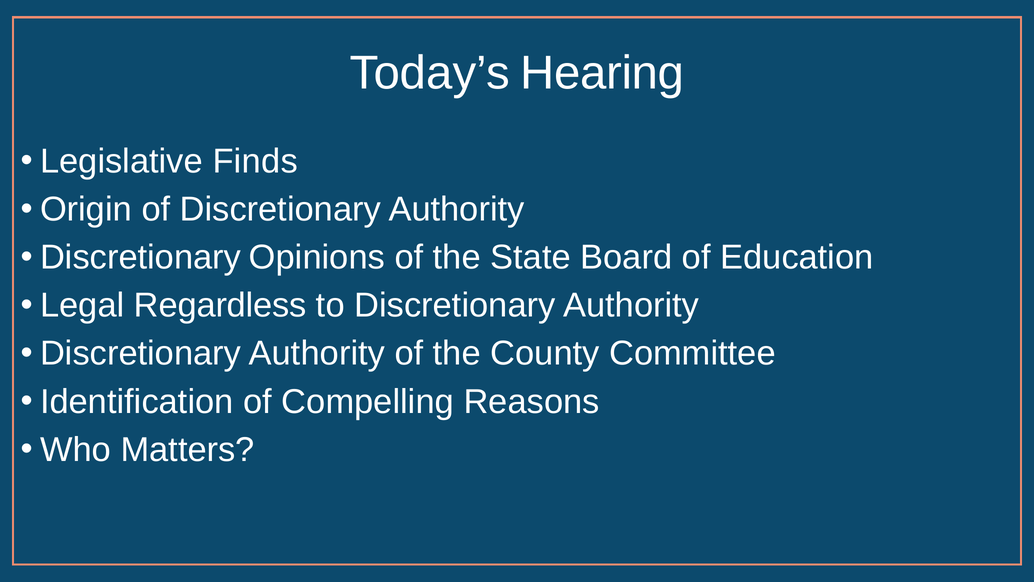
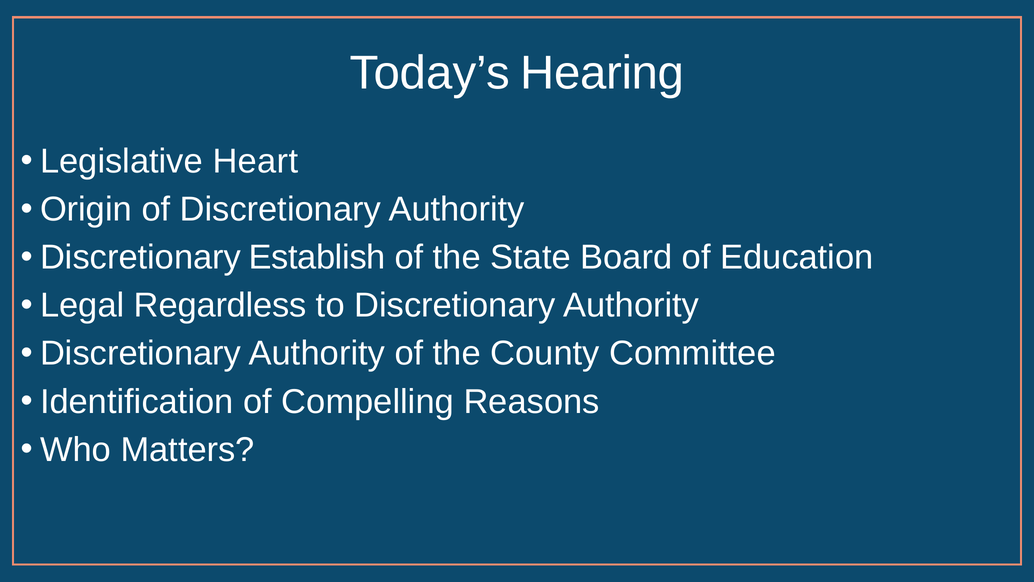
Finds: Finds -> Heart
Opinions: Opinions -> Establish
